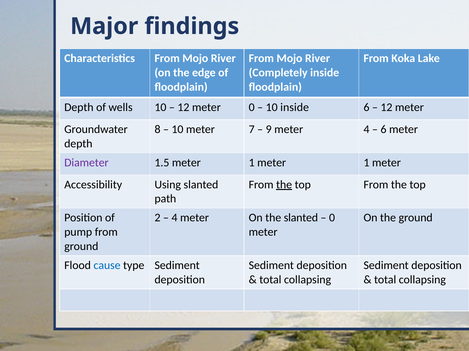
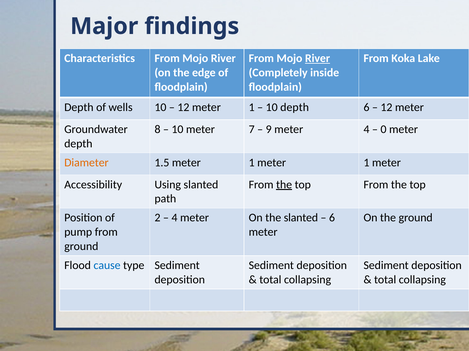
River at (318, 59) underline: none -> present
12 meter 0: 0 -> 1
10 inside: inside -> depth
6 at (383, 130): 6 -> 0
Diameter colour: purple -> orange
0 at (332, 218): 0 -> 6
